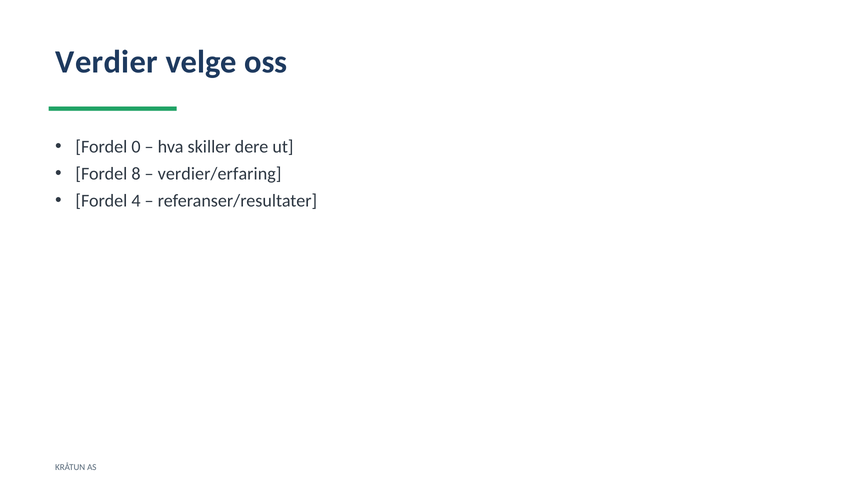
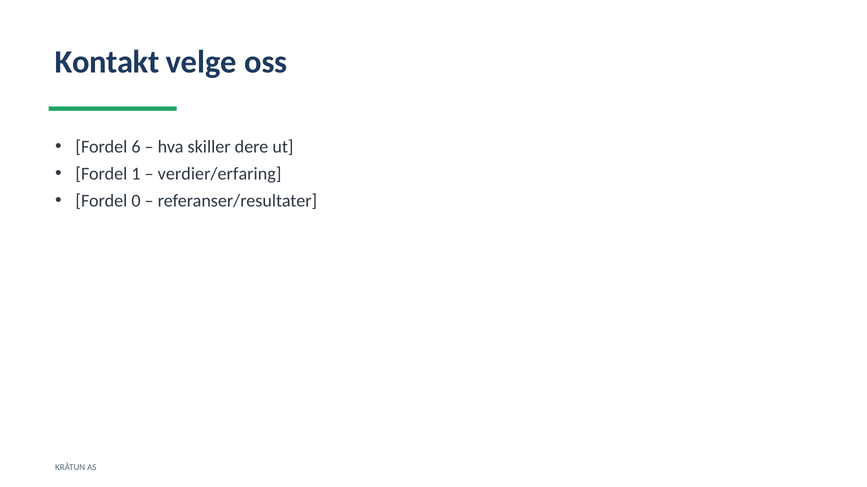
Verdier: Verdier -> Kontakt
0: 0 -> 6
8: 8 -> 1
4: 4 -> 0
